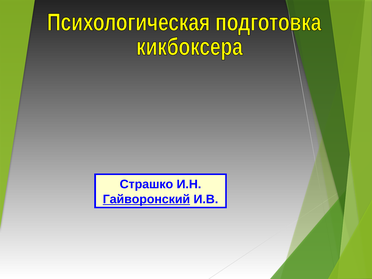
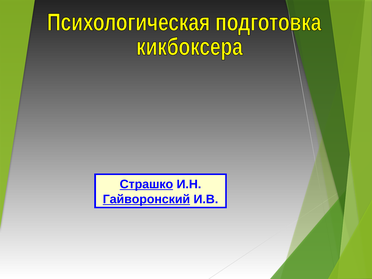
Страшко underline: none -> present
